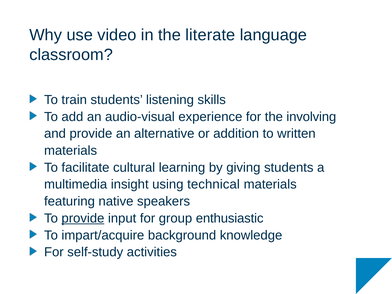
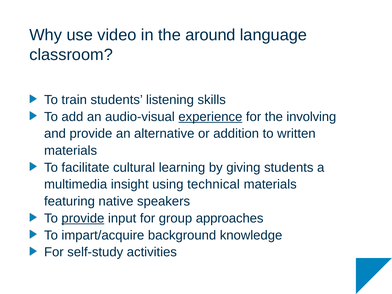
literate: literate -> around
experience underline: none -> present
enthusiastic: enthusiastic -> approaches
